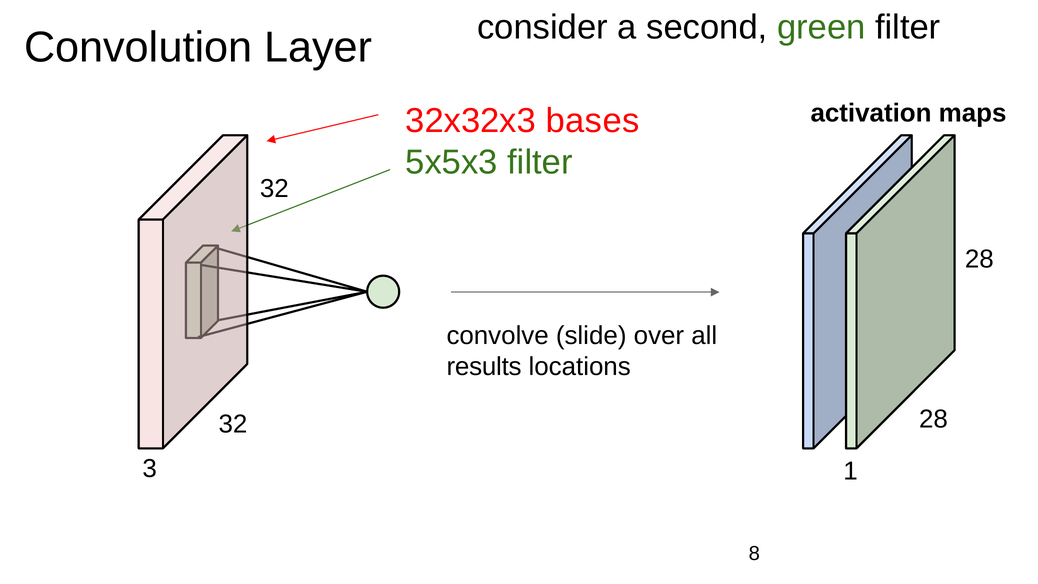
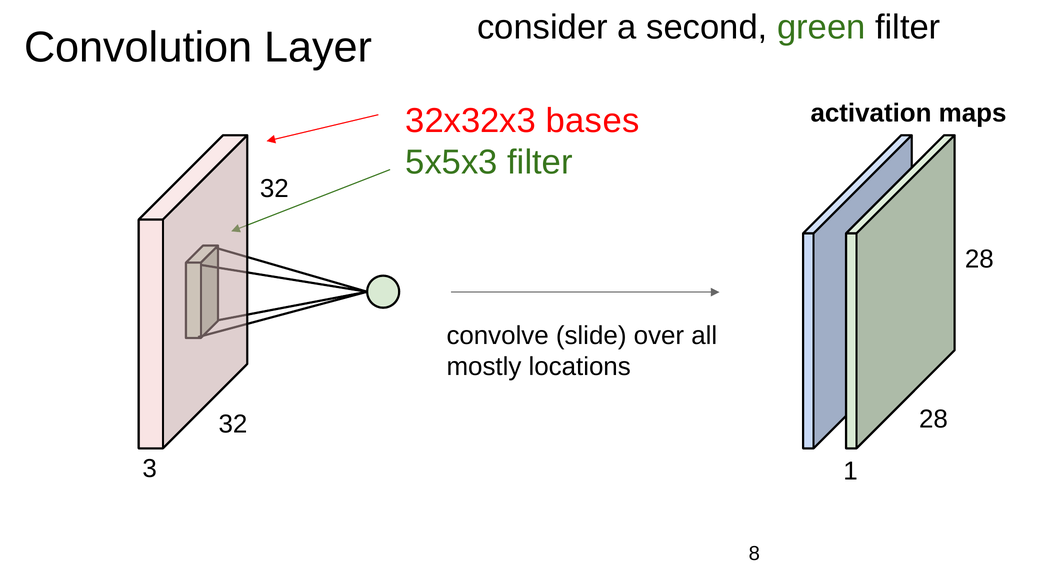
results: results -> mostly
